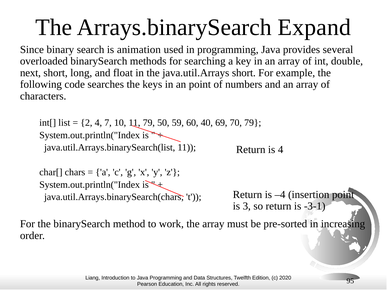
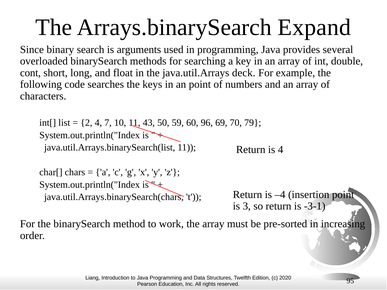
animation: animation -> arguments
next: next -> cont
java.util.Arrays short: short -> deck
11 79: 79 -> 43
40: 40 -> 96
